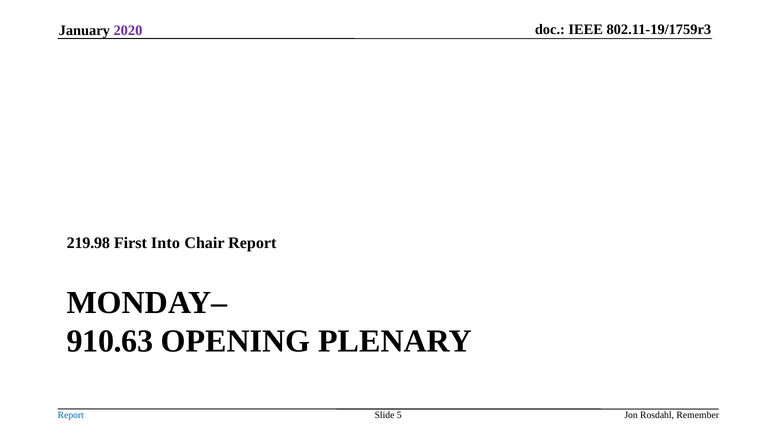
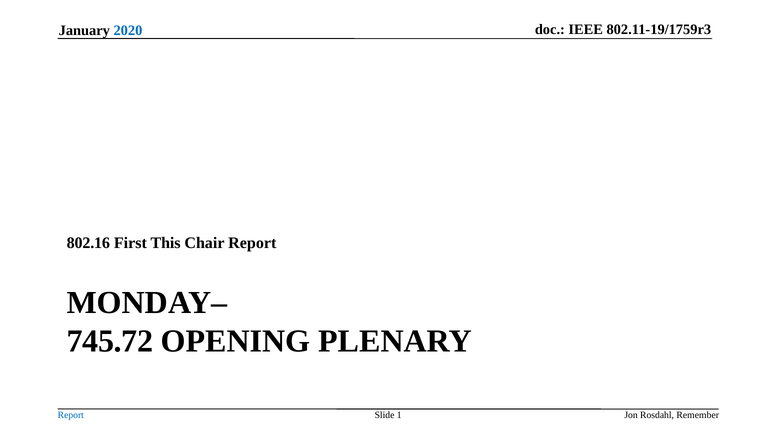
2020 colour: purple -> blue
219.98: 219.98 -> 802.16
Into: Into -> This
910.63: 910.63 -> 745.72
5: 5 -> 1
